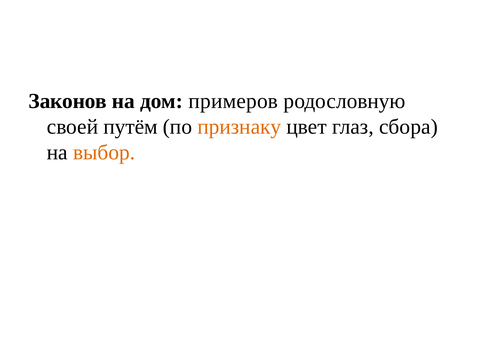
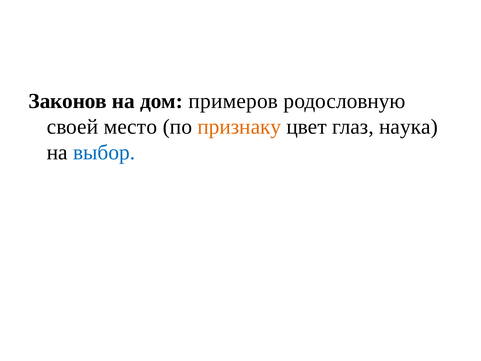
путём: путём -> место
сбора: сбора -> наука
выбор colour: orange -> blue
